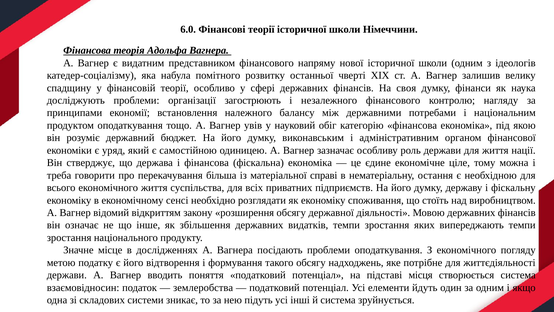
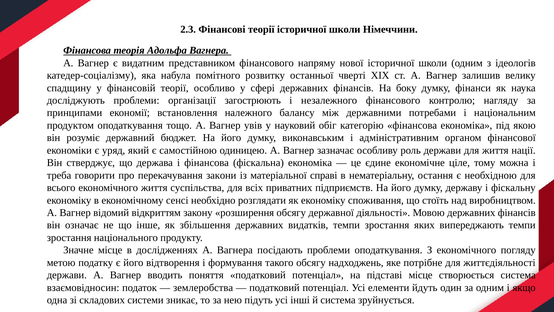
6.0: 6.0 -> 2.3
своя: своя -> боку
більша: більша -> закони
підставі місця: місця -> місце
